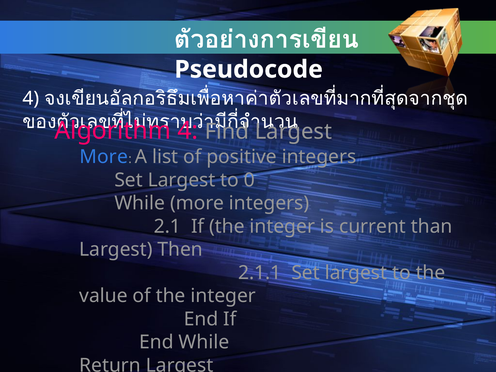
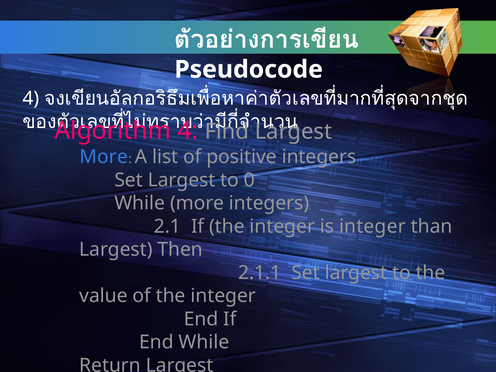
is current: current -> integer
